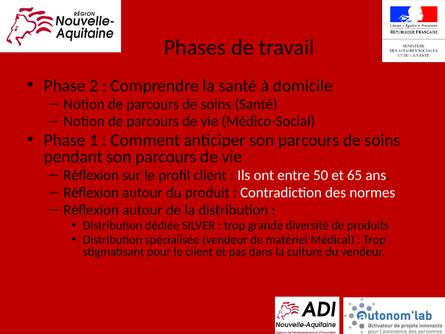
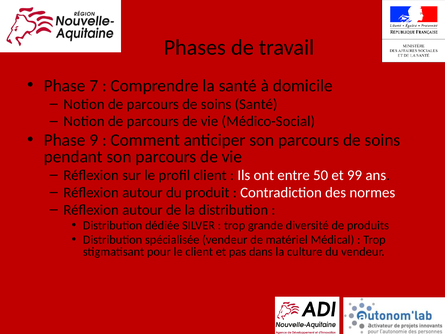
2: 2 -> 7
1: 1 -> 9
65: 65 -> 99
